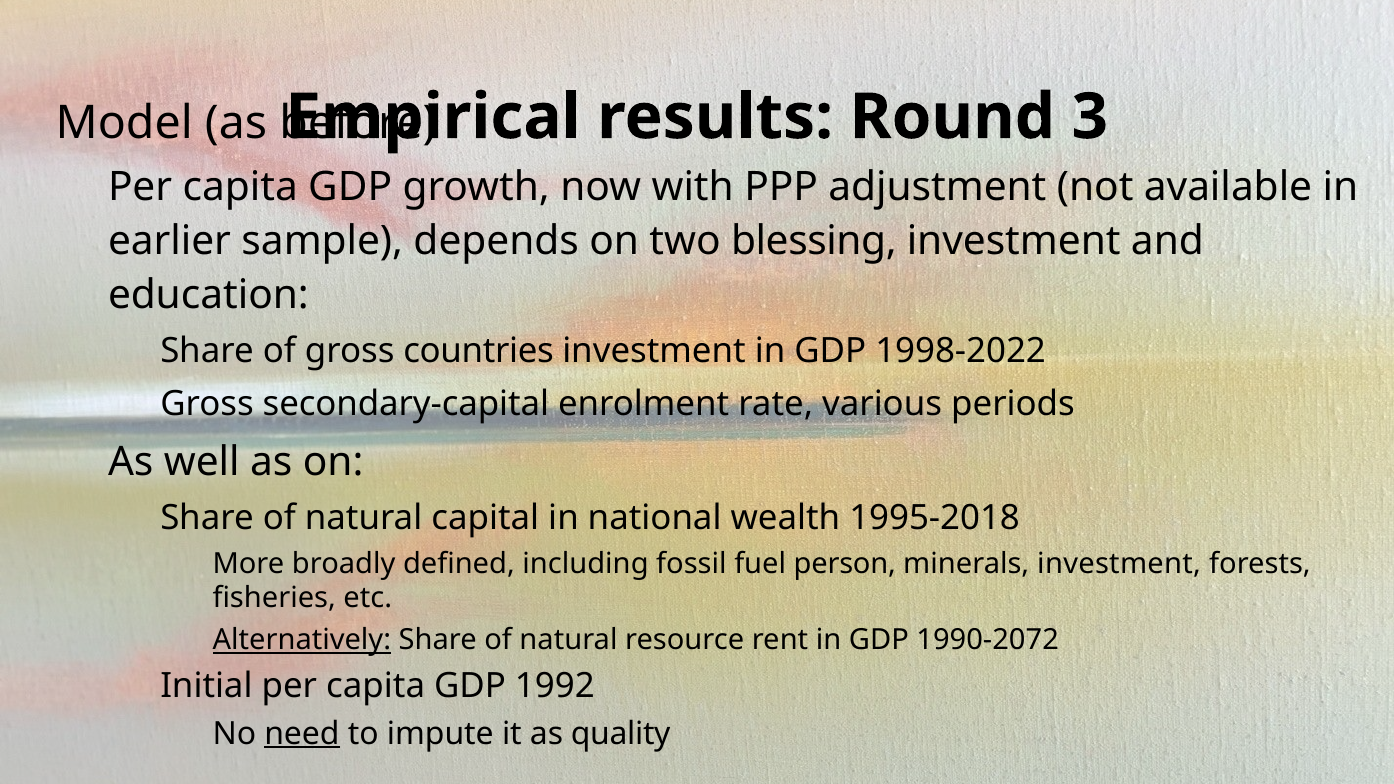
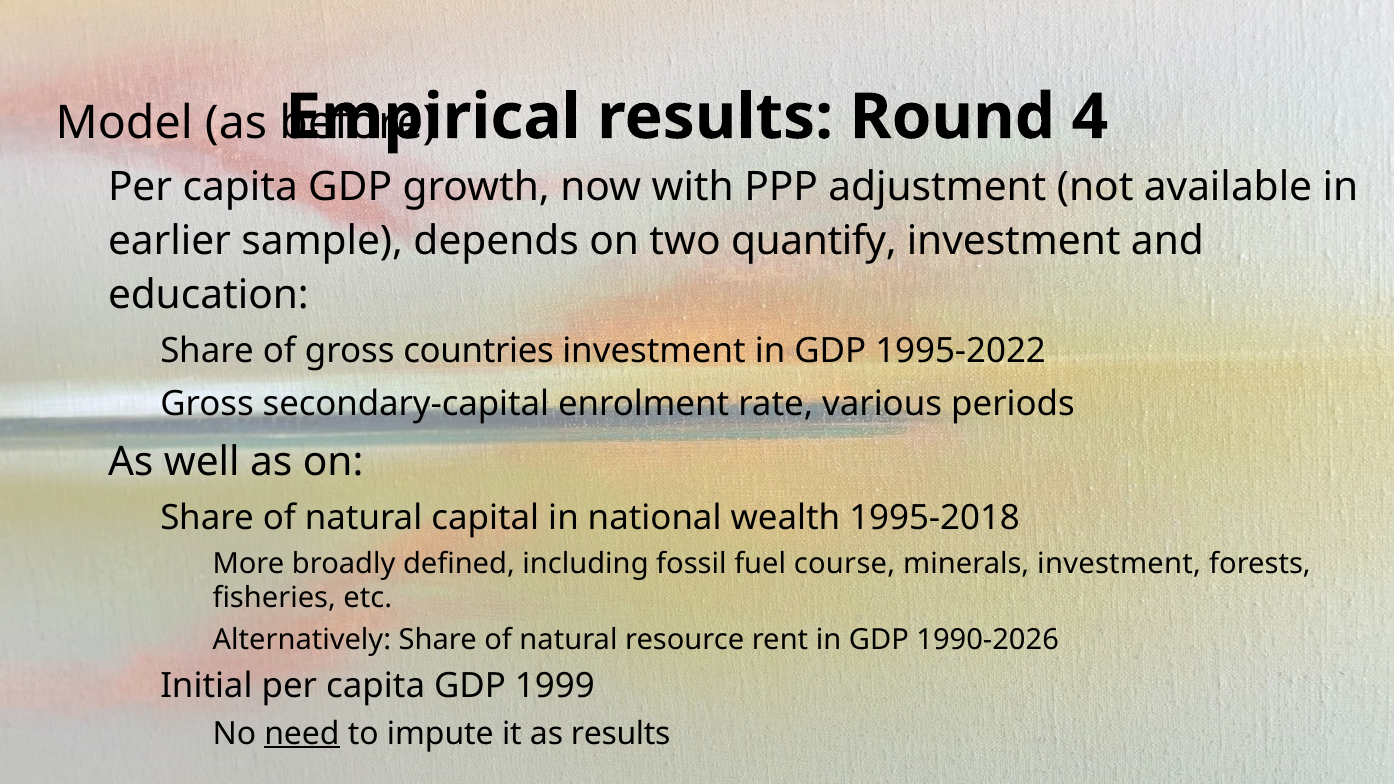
3: 3 -> 4
blessing: blessing -> quantify
1998-2022: 1998-2022 -> 1995-2022
person: person -> course
Alternatively underline: present -> none
1990-2072: 1990-2072 -> 1990-2026
1992: 1992 -> 1999
as quality: quality -> results
